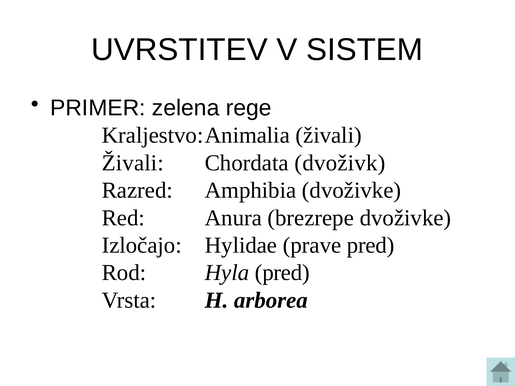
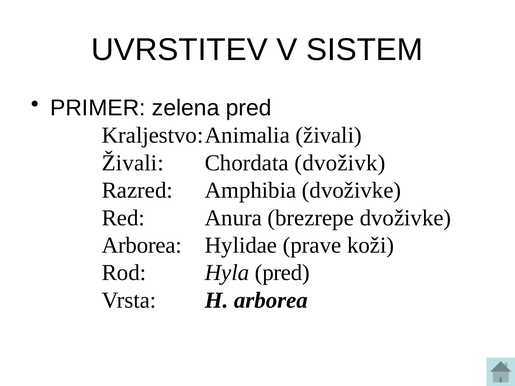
zelena rege: rege -> pred
Izločajo at (142, 245): Izločajo -> Arborea
prave pred: pred -> koži
